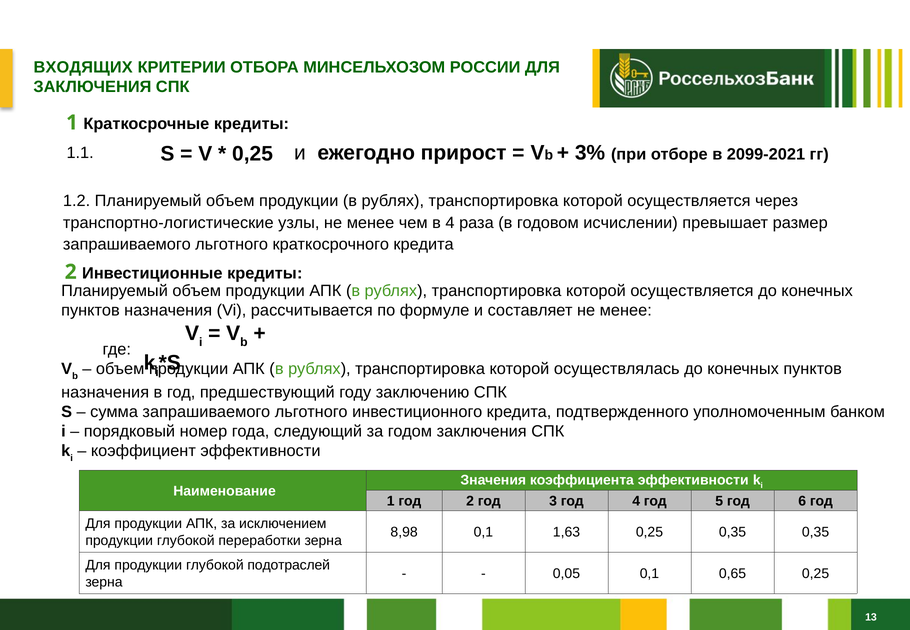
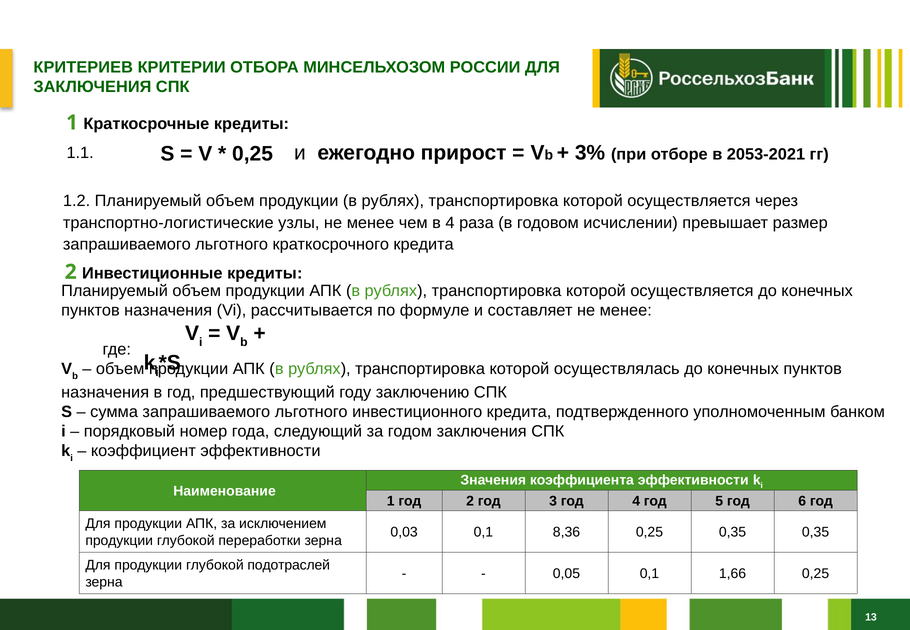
ВХОДЯЩИХ: ВХОДЯЩИХ -> КРИТЕРИЕВ
2099-2021: 2099-2021 -> 2053-2021
8,98: 8,98 -> 0,03
1,63: 1,63 -> 8,36
0,65: 0,65 -> 1,66
